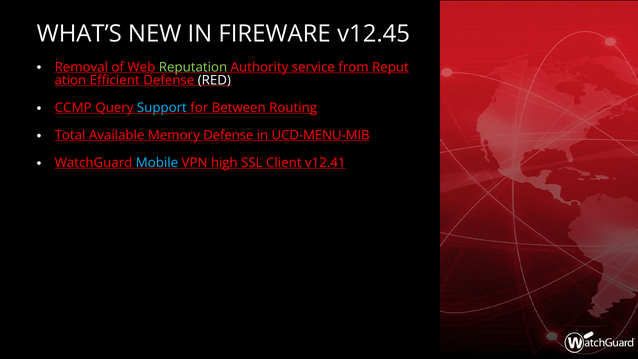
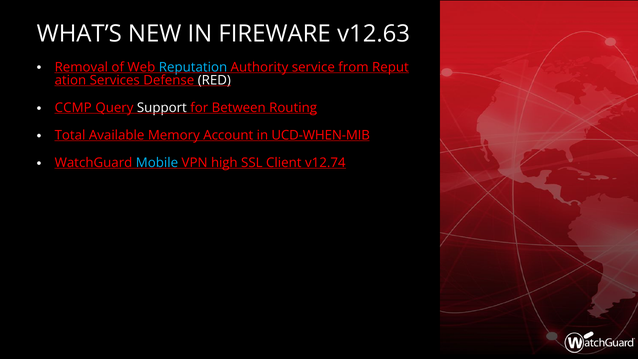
v12.45: v12.45 -> v12.63
Reputation colour: light green -> light blue
Efficient: Efficient -> Services
Support colour: light blue -> white
Memory Defense: Defense -> Account
UCD-MENU-MIB: UCD-MENU-MIB -> UCD-WHEN-MIB
v12.41: v12.41 -> v12.74
